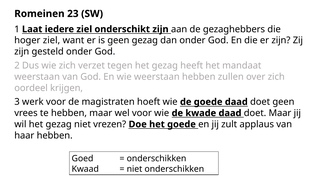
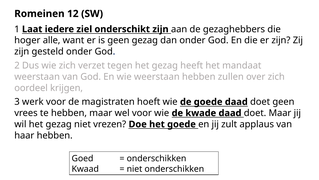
23: 23 -> 12
hoger ziel: ziel -> alle
